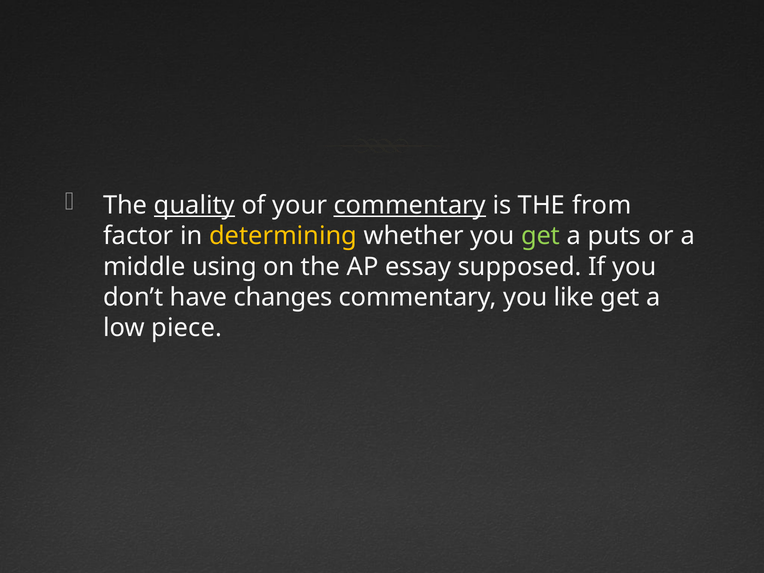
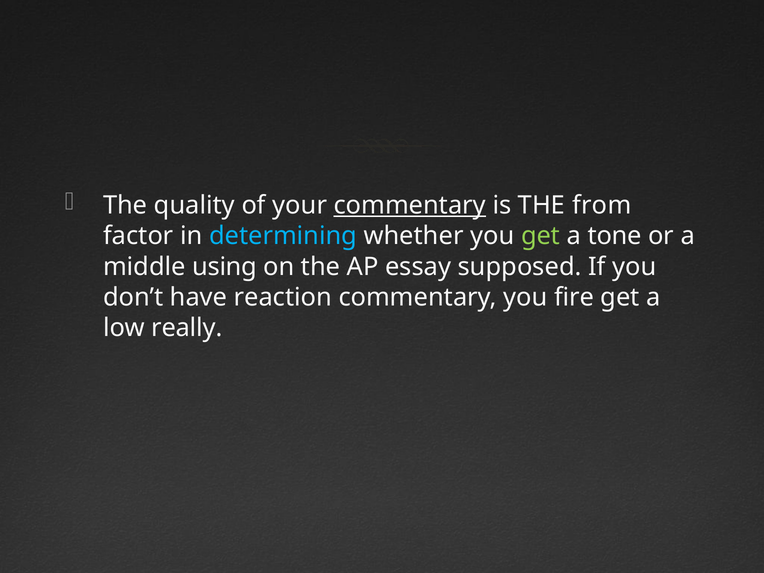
quality underline: present -> none
determining colour: yellow -> light blue
puts: puts -> tone
changes: changes -> reaction
like: like -> fire
piece: piece -> really
